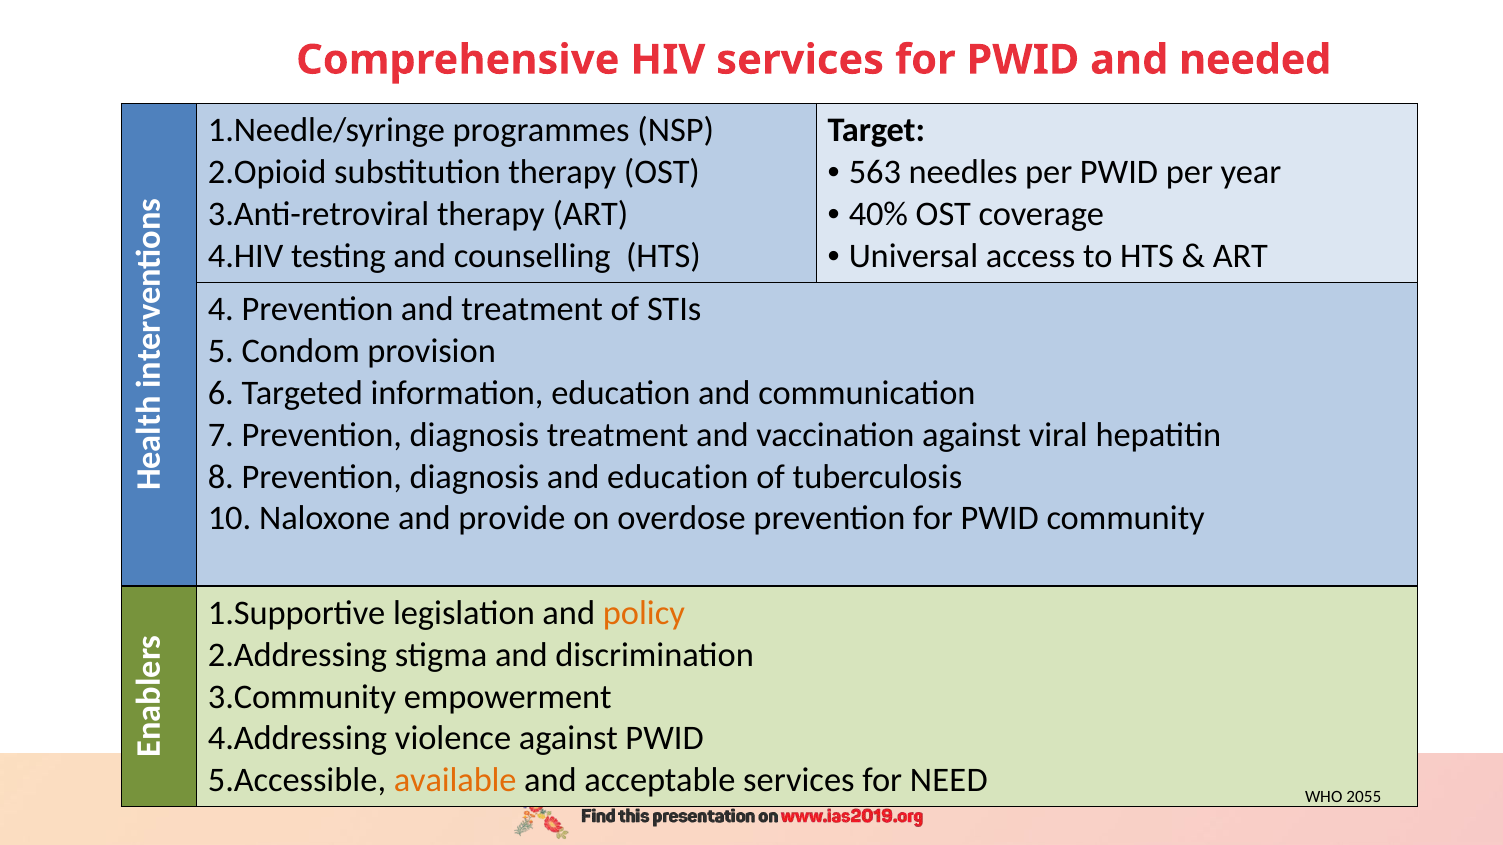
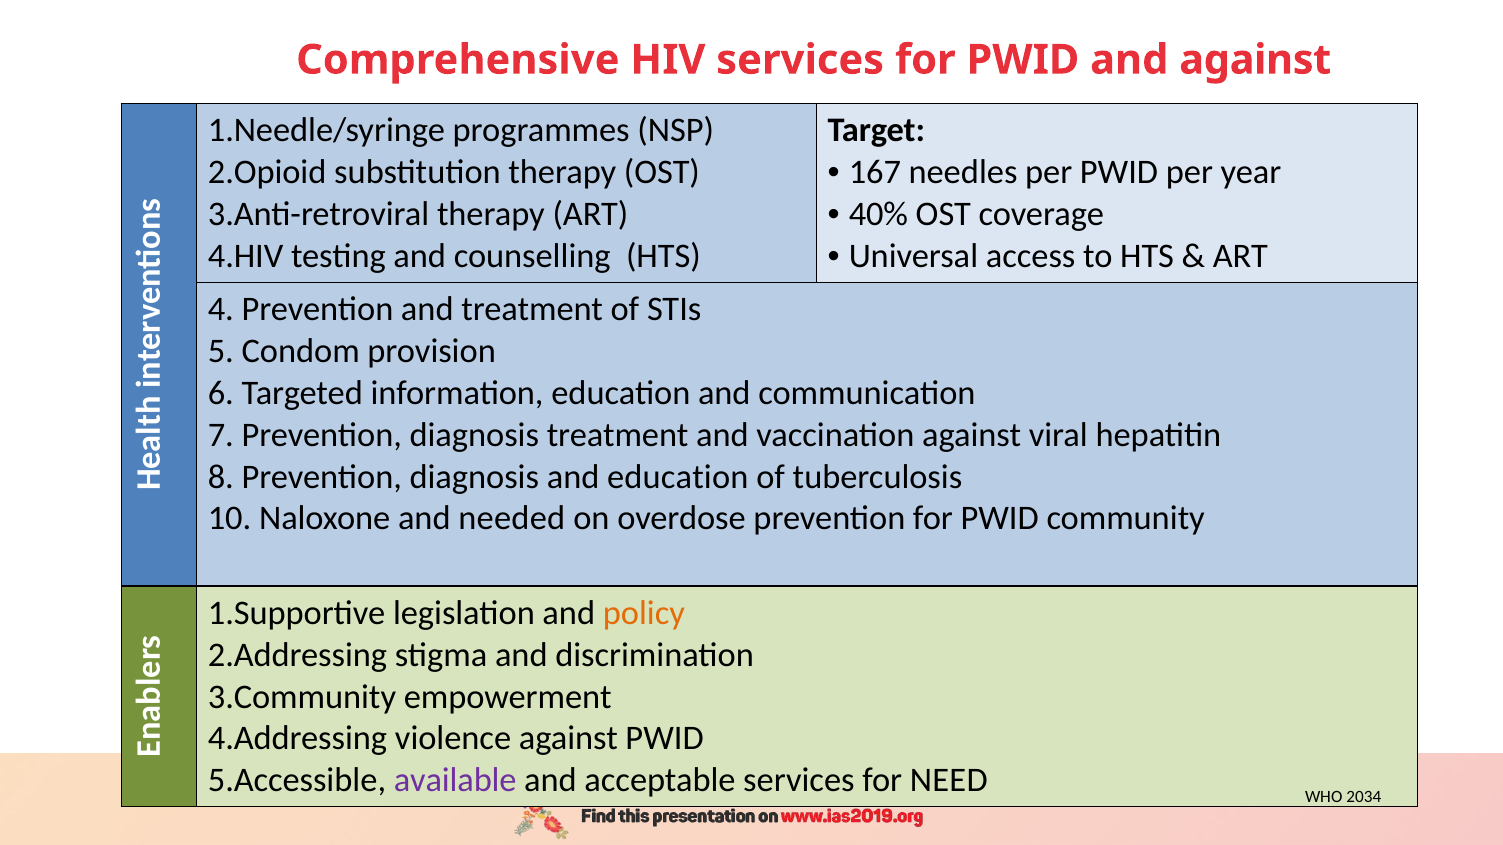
and needed: needed -> against
563: 563 -> 167
provide: provide -> needed
available colour: orange -> purple
2055: 2055 -> 2034
